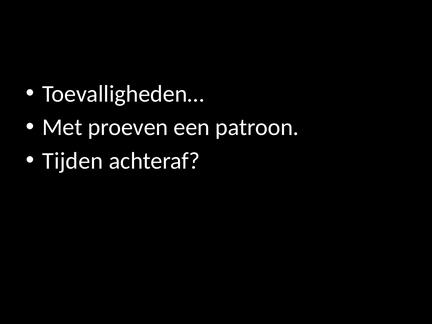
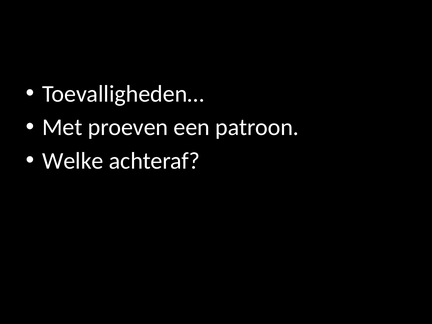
Tijden: Tijden -> Welke
